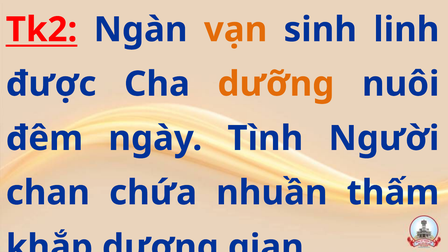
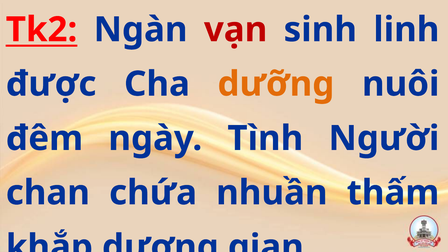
vạn colour: orange -> red
